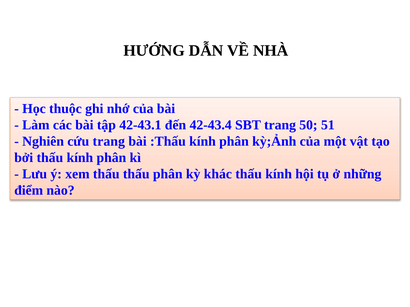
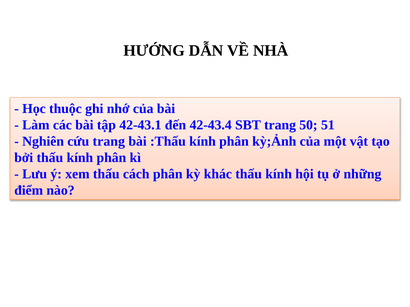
thấu thấu: thấu -> cách
